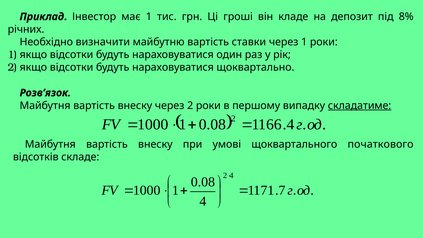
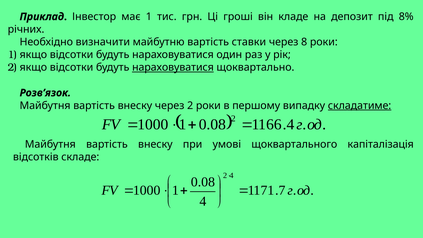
через 1: 1 -> 8
нараховуватися at (173, 67) underline: none -> present
початкового: початкового -> капіталізація
